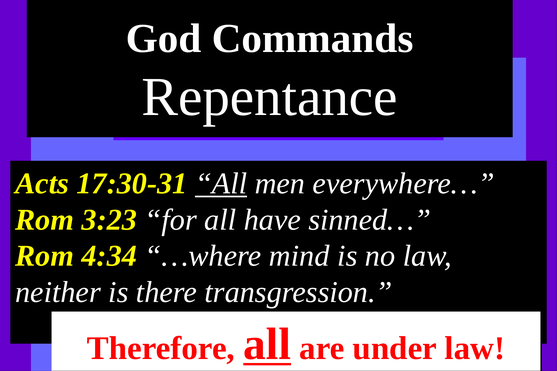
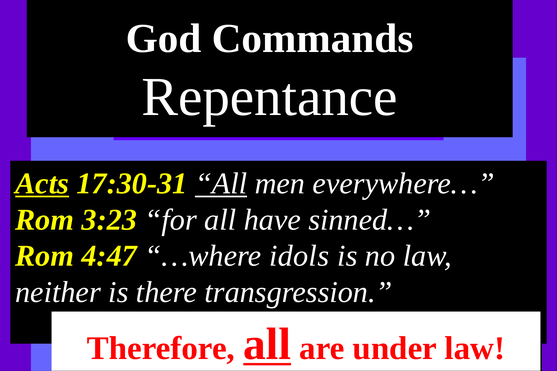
Acts underline: none -> present
4:34: 4:34 -> 4:47
mind: mind -> idols
